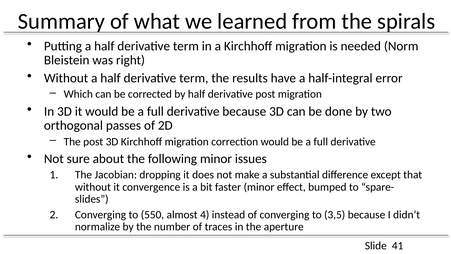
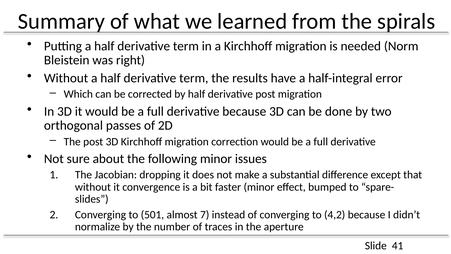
550: 550 -> 501
4: 4 -> 7
3,5: 3,5 -> 4,2
